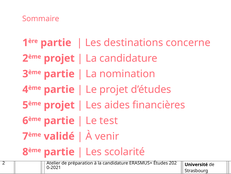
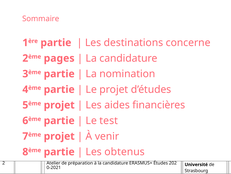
projet at (59, 58): projet -> pages
validé at (59, 136): validé -> projet
scolarité: scolarité -> obtenus
